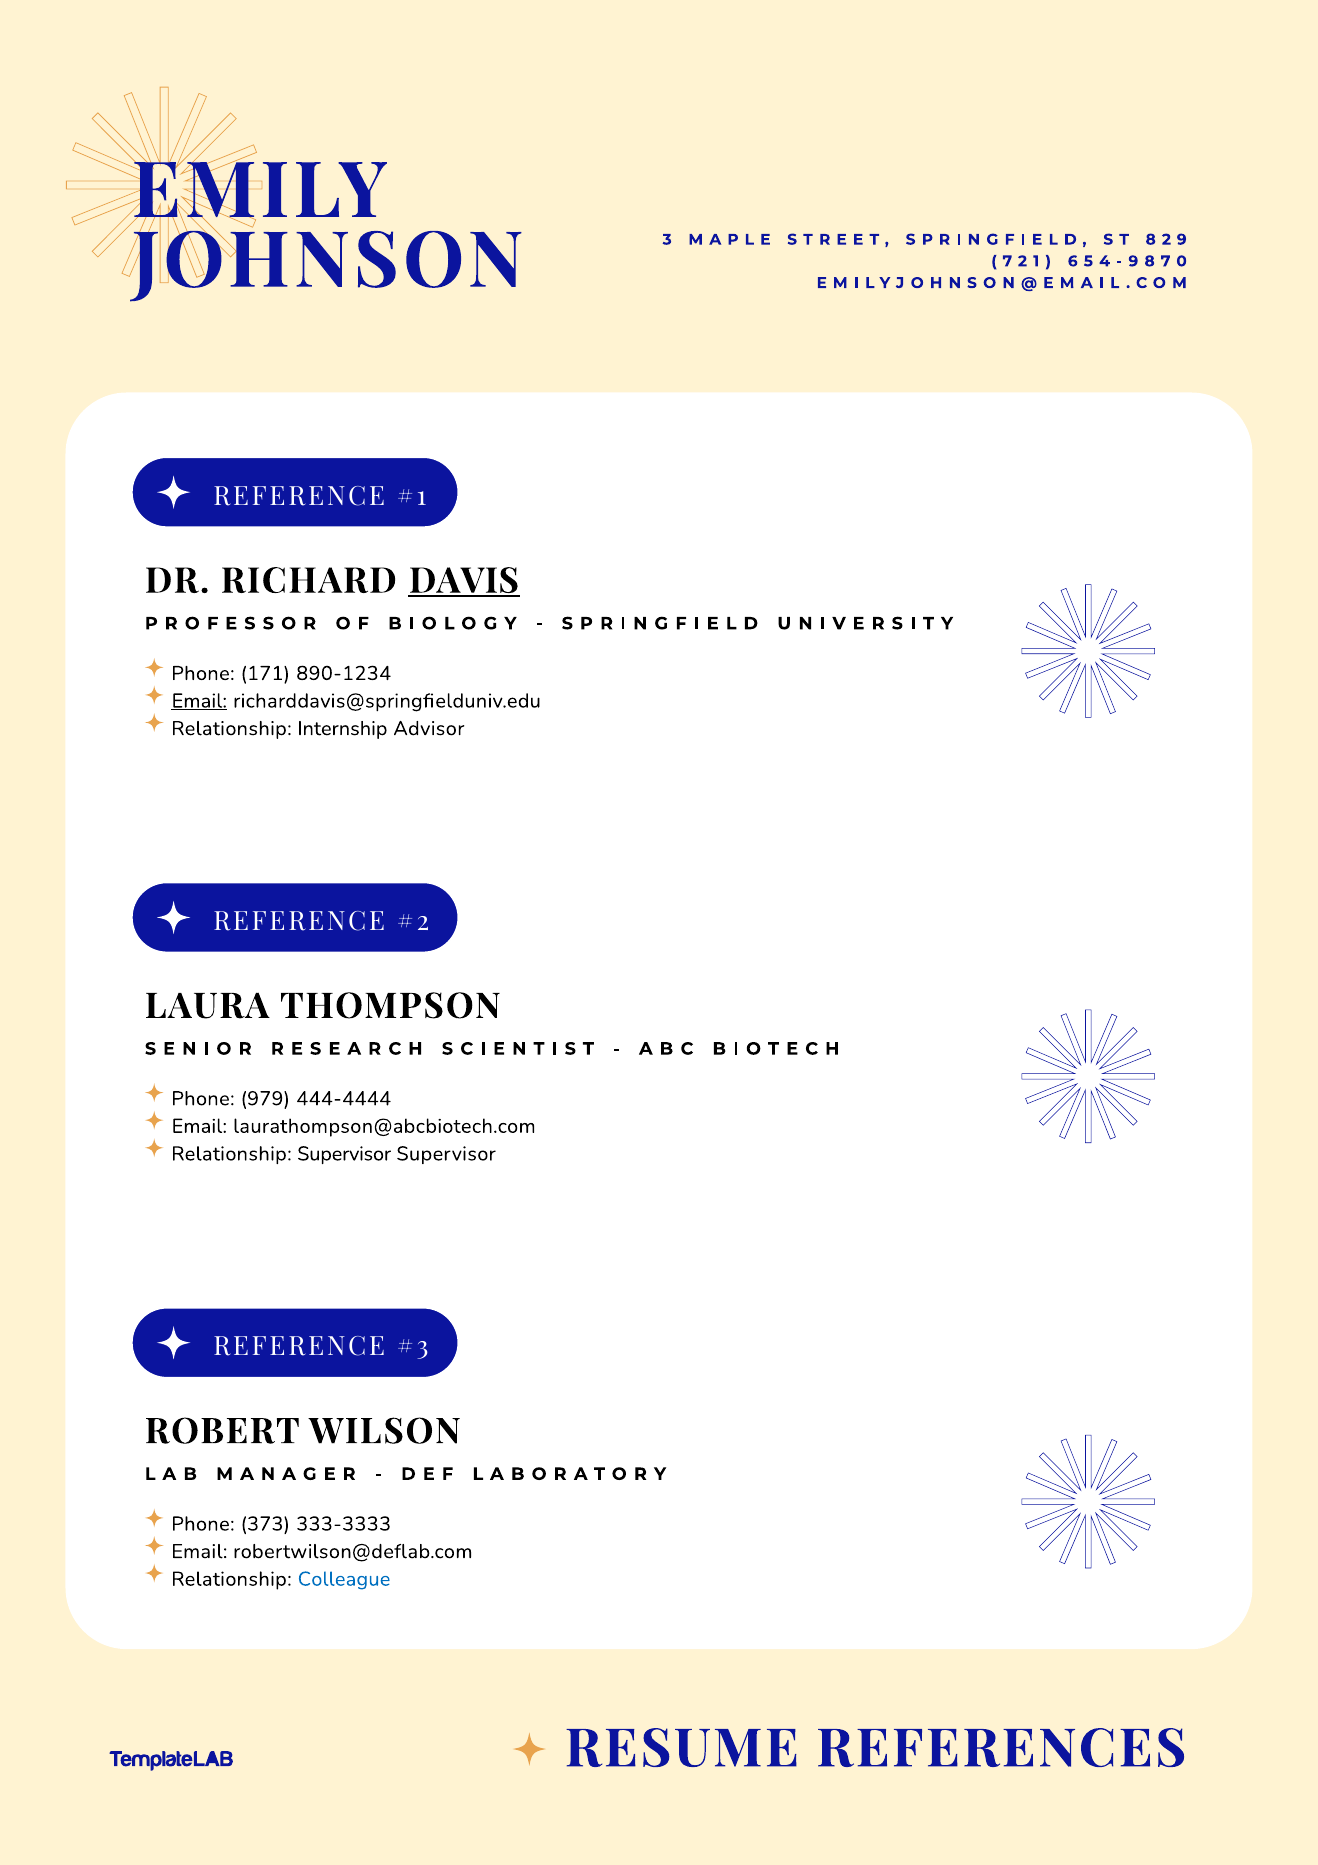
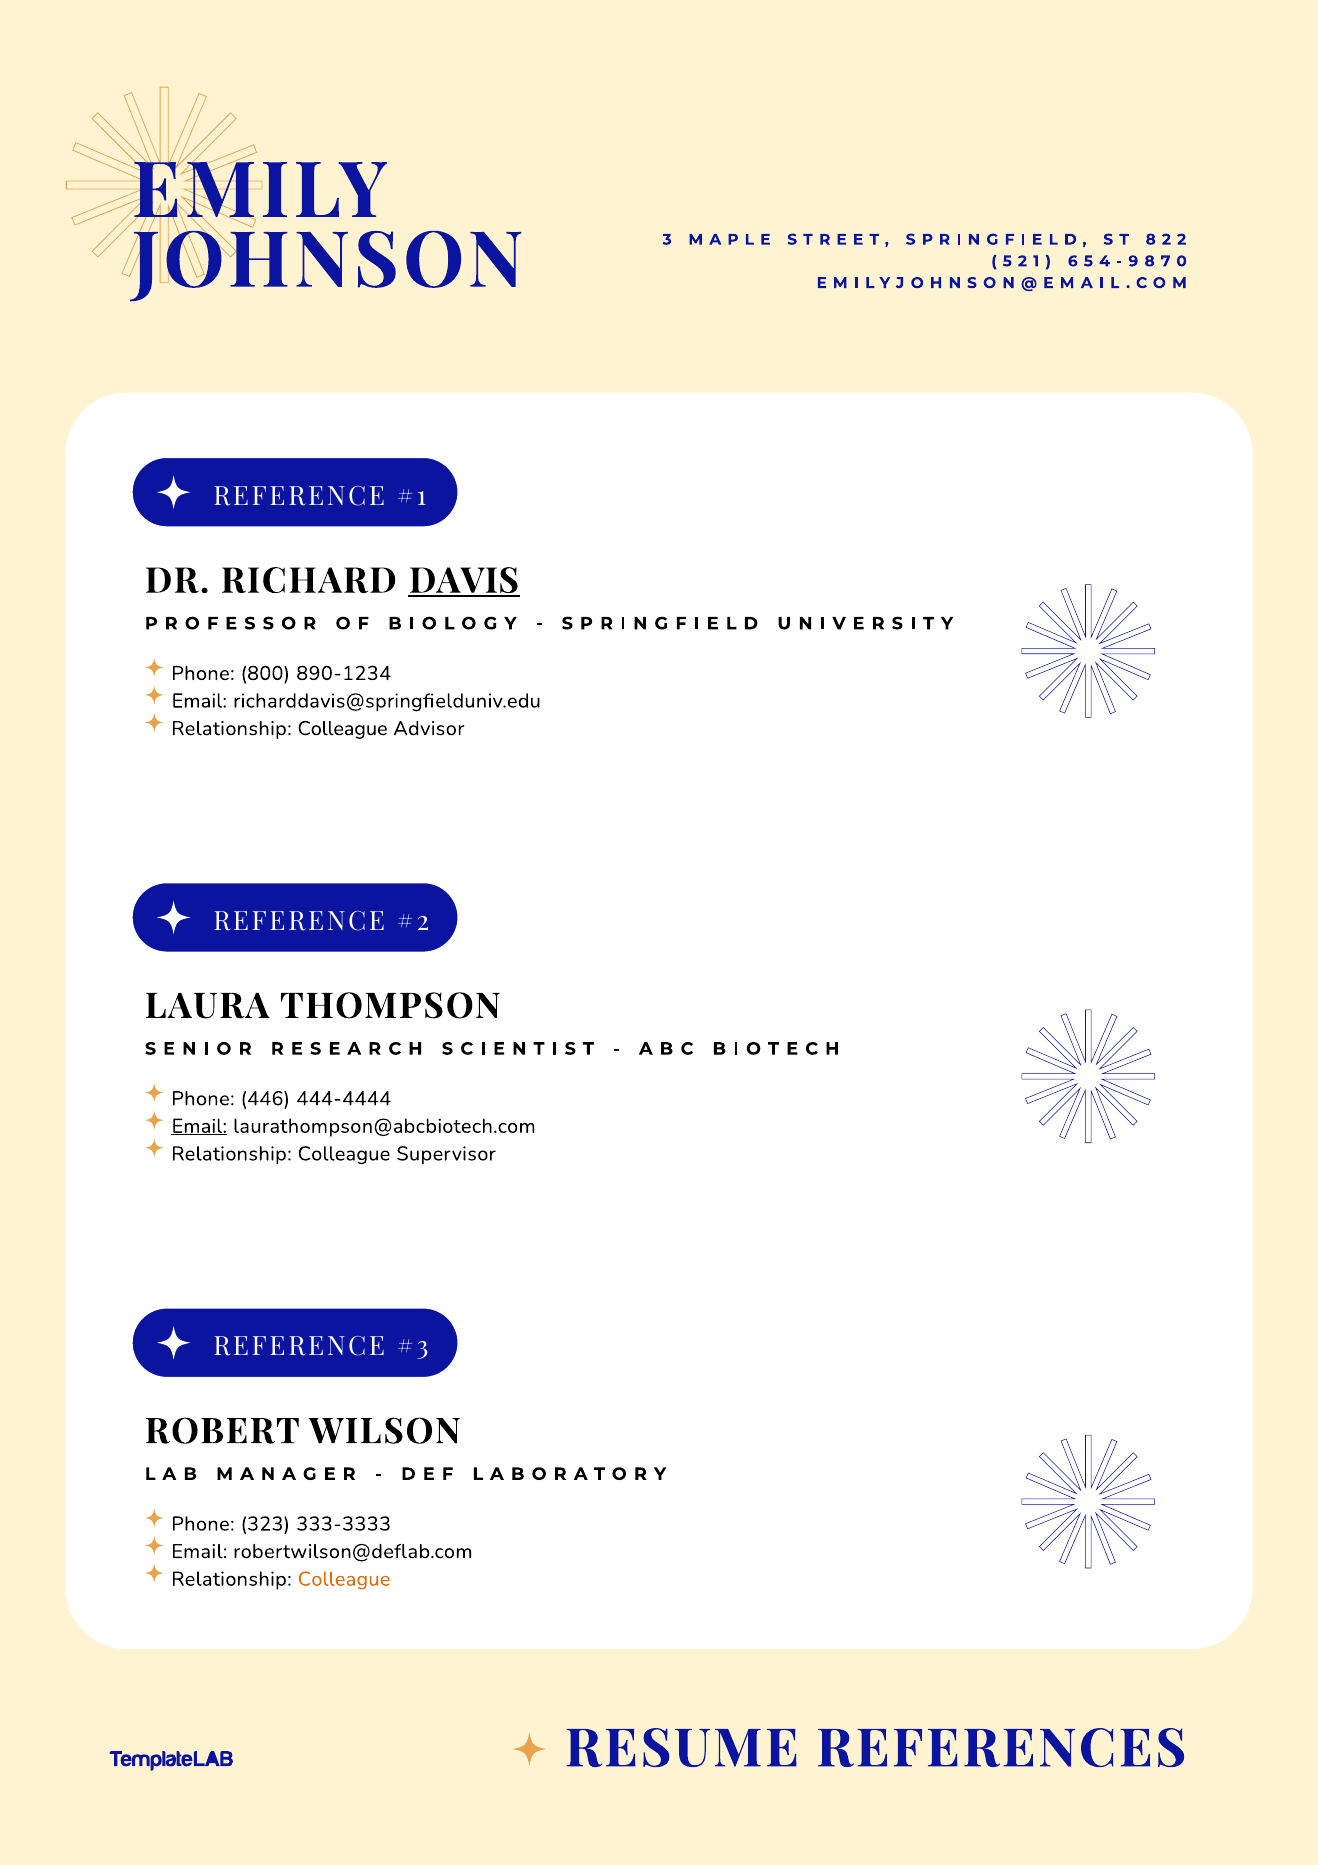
2 9: 9 -> 2
7 at (1007, 261): 7 -> 5
171: 171 -> 800
Email at (199, 701) underline: present -> none
Internship at (342, 729): Internship -> Colleague
979: 979 -> 446
Email at (199, 1126) underline: none -> present
Supervisor at (344, 1154): Supervisor -> Colleague
373: 373 -> 323
Colleague at (344, 1579) colour: blue -> orange
